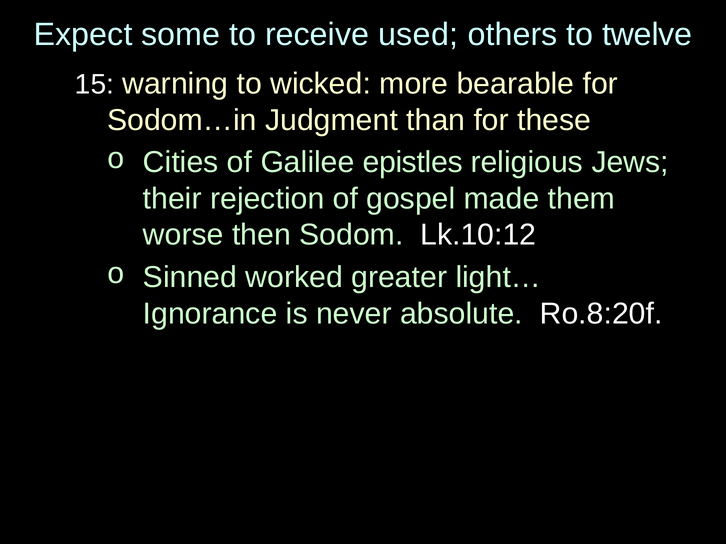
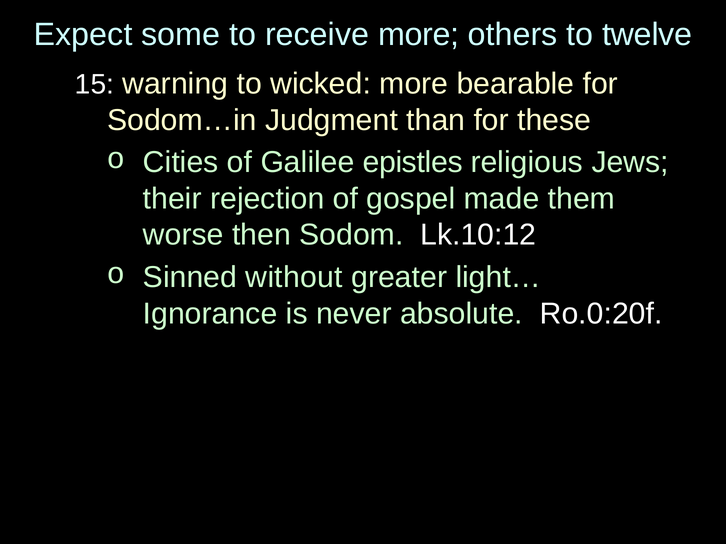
receive used: used -> more
worked: worked -> without
Ro.8:20f: Ro.8:20f -> Ro.0:20f
